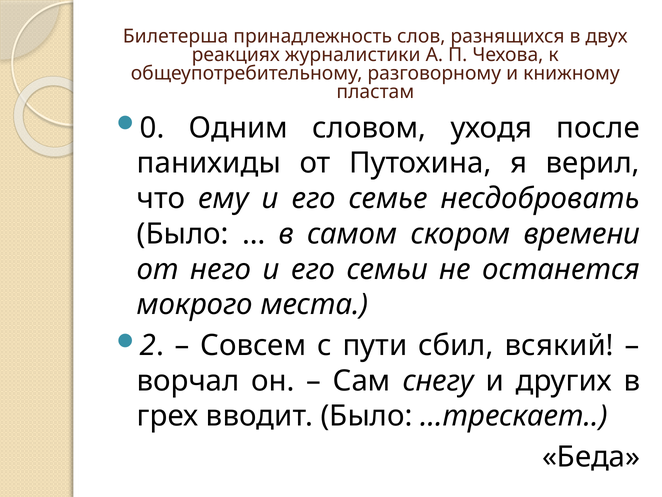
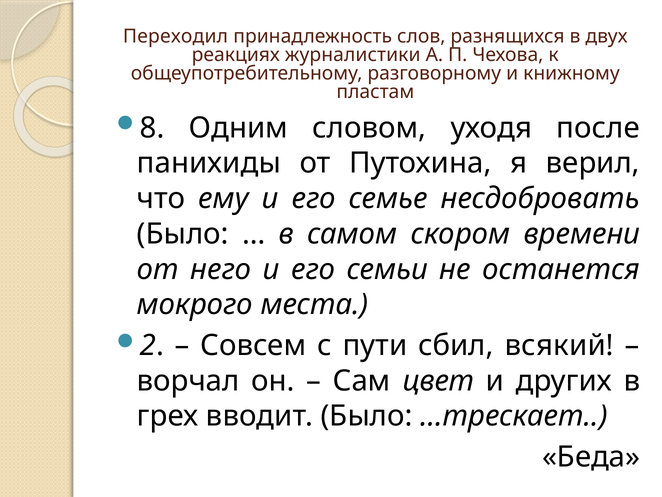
Билетерша: Билетерша -> Переходил
0: 0 -> 8
снегу: снегу -> цвет
